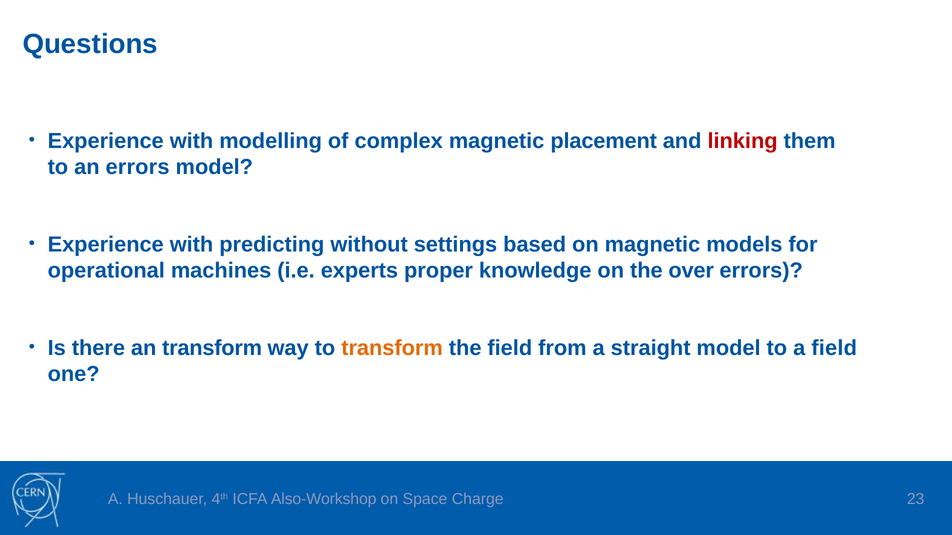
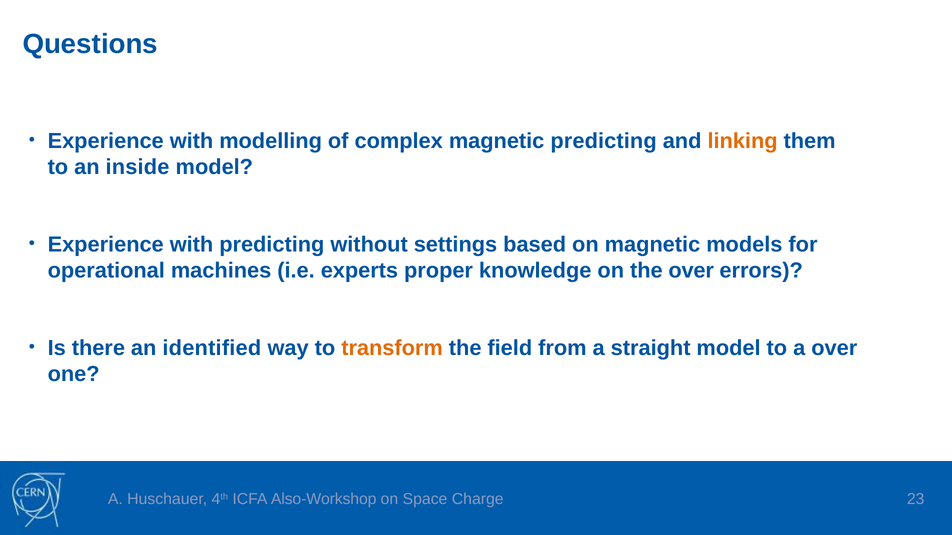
magnetic placement: placement -> predicting
linking colour: red -> orange
an errors: errors -> inside
an transform: transform -> identified
a field: field -> over
